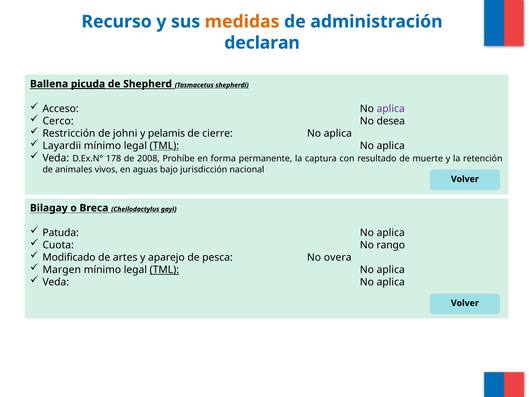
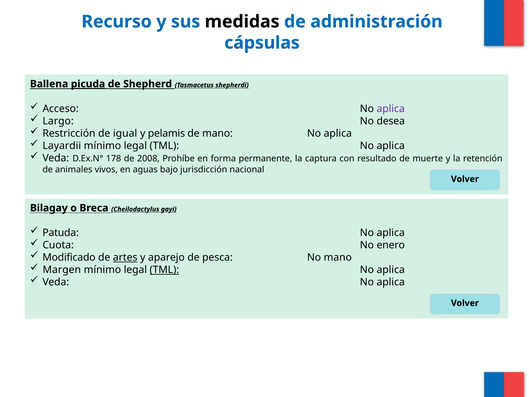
medidas colour: orange -> black
declaran: declaran -> cápsulas
Cerco: Cerco -> Largo
johni: johni -> igual
de cierre: cierre -> mano
TML at (164, 146) underline: present -> none
rango: rango -> enero
artes underline: none -> present
No overa: overa -> mano
